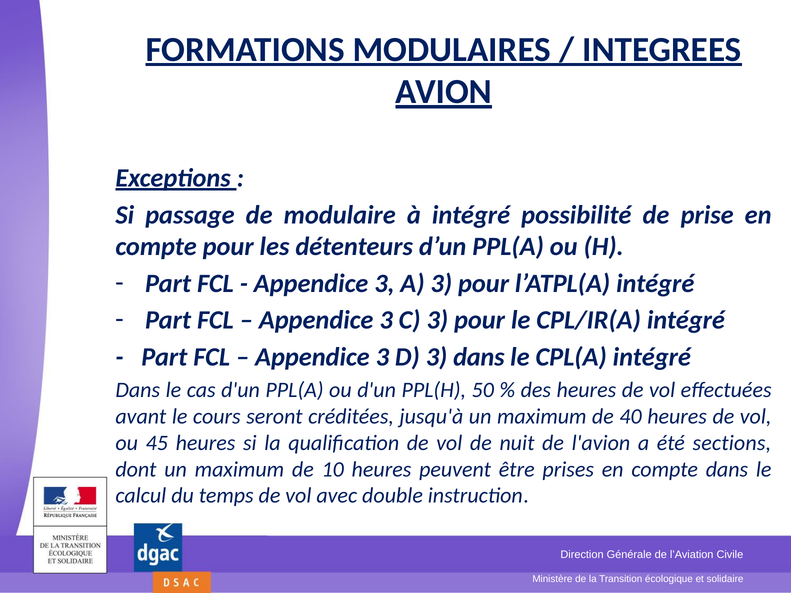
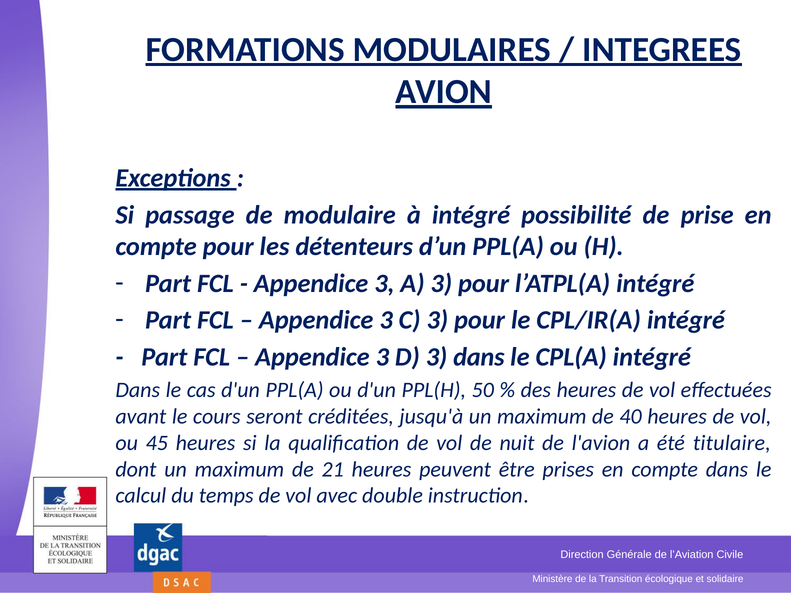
sections: sections -> titulaire
10: 10 -> 21
